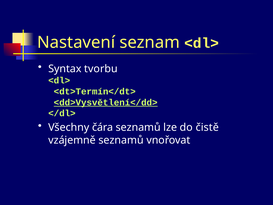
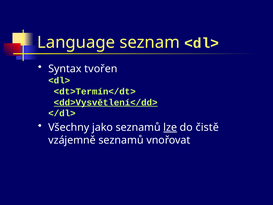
Nastavení: Nastavení -> Language
tvorbu: tvorbu -> tvořen
čára: čára -> jako
lze underline: none -> present
